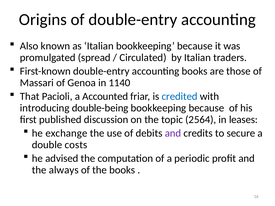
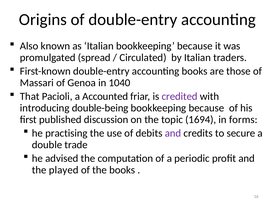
1140: 1140 -> 1040
credited colour: blue -> purple
2564: 2564 -> 1694
leases: leases -> forms
exchange: exchange -> practising
costs: costs -> trade
always: always -> played
